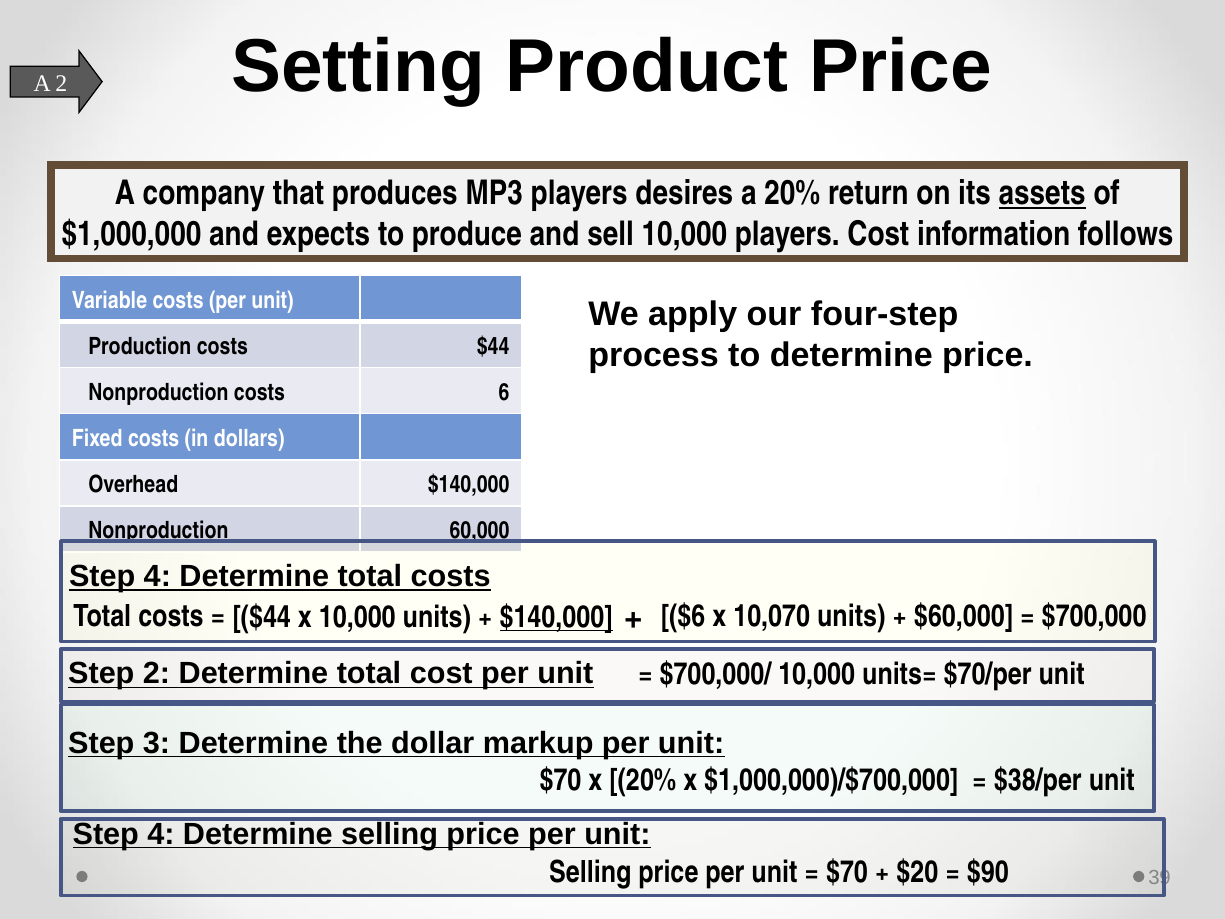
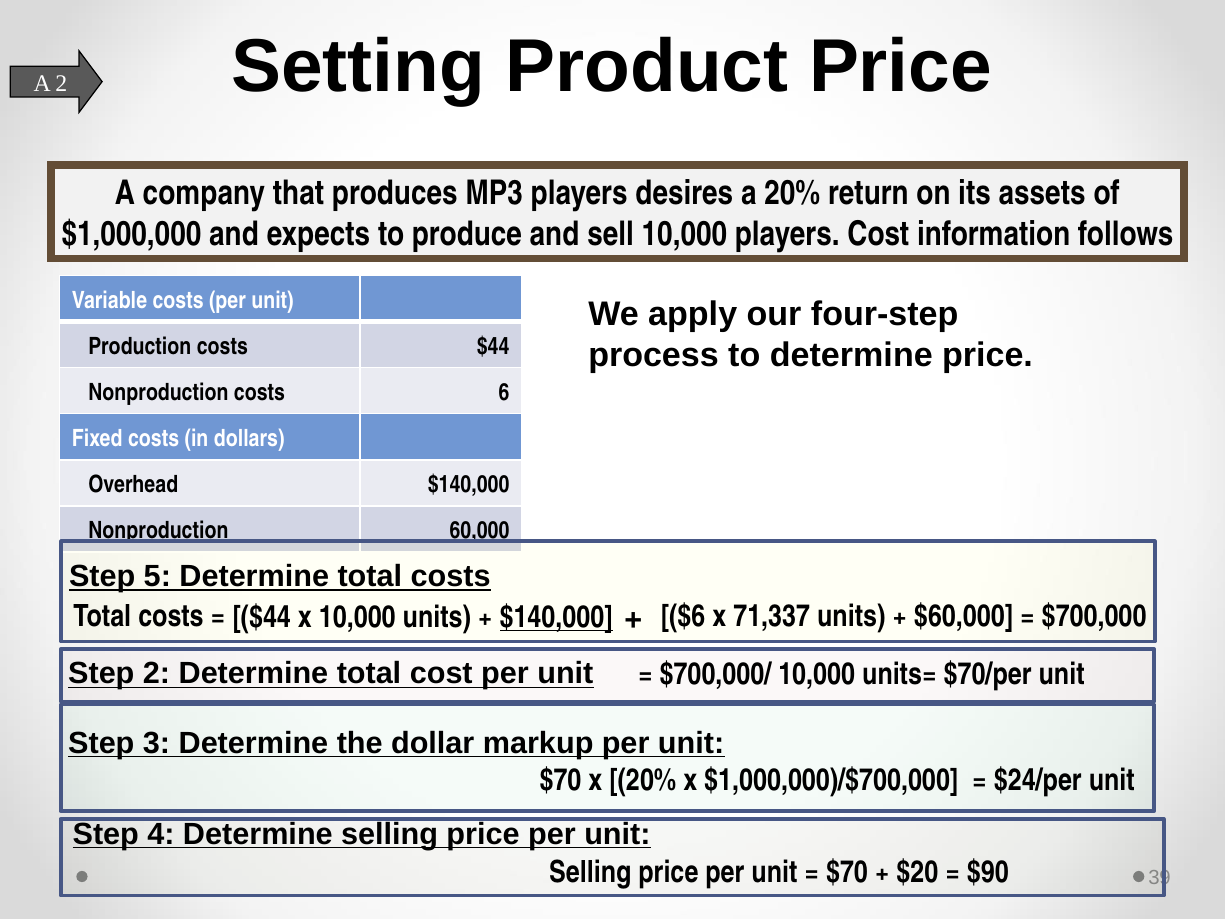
assets underline: present -> none
4 at (157, 577): 4 -> 5
10,070: 10,070 -> 71,337
$38/per: $38/per -> $24/per
